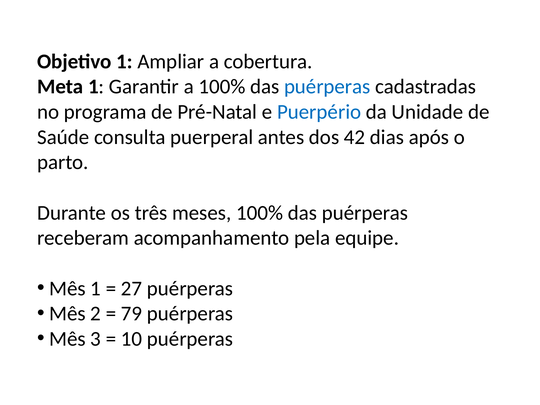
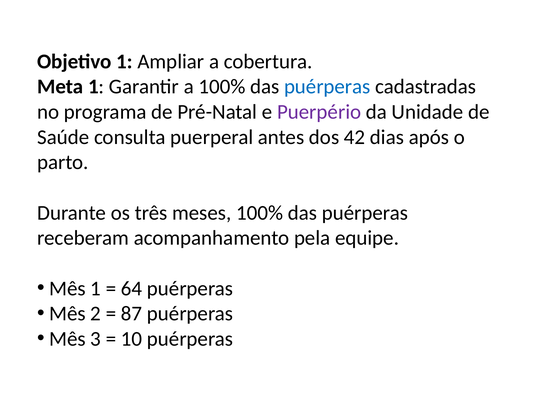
Puerpério colour: blue -> purple
27: 27 -> 64
79: 79 -> 87
